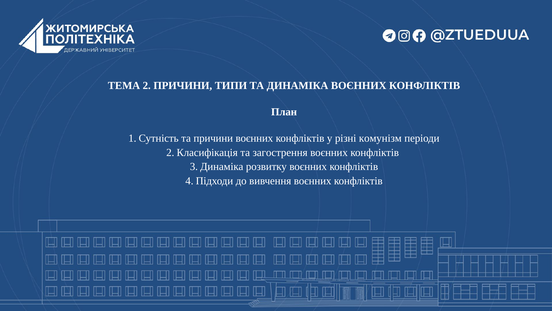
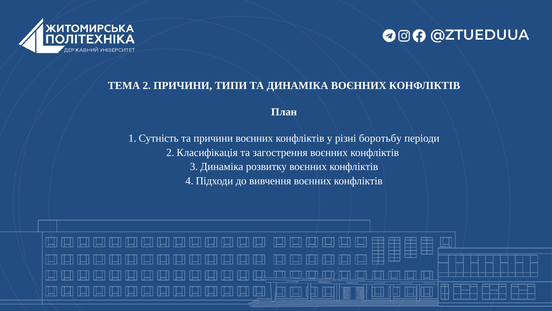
комунізм: комунізм -> боротьбу
